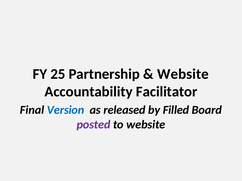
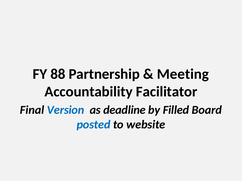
25: 25 -> 88
Website at (183, 74): Website -> Meeting
released: released -> deadline
posted colour: purple -> blue
